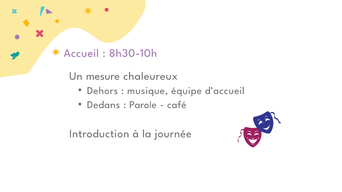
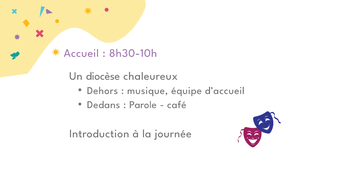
mesure: mesure -> diocèse
